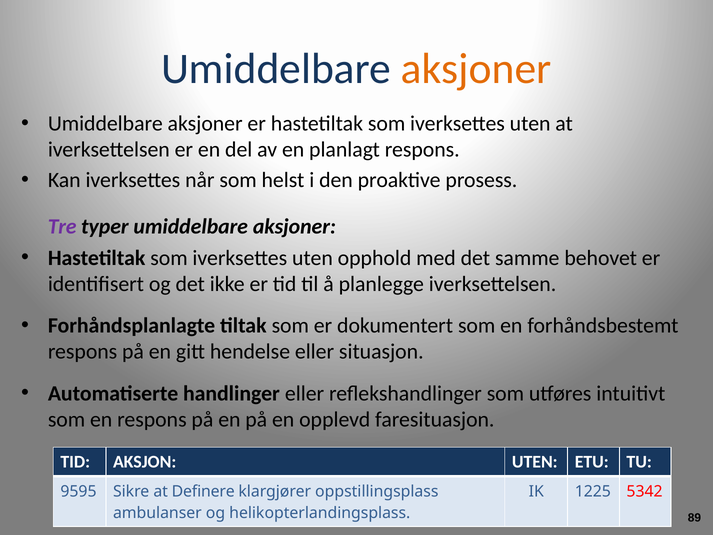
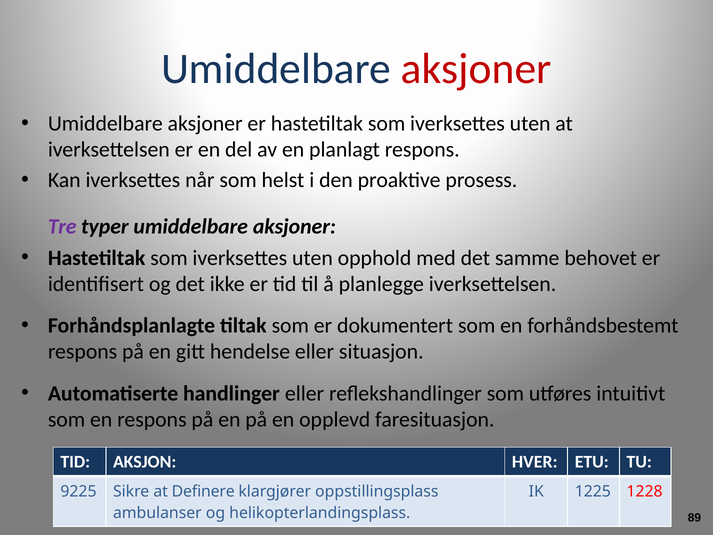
aksjoner at (476, 69) colour: orange -> red
AKSJON UTEN: UTEN -> HVER
9595: 9595 -> 9225
5342: 5342 -> 1228
